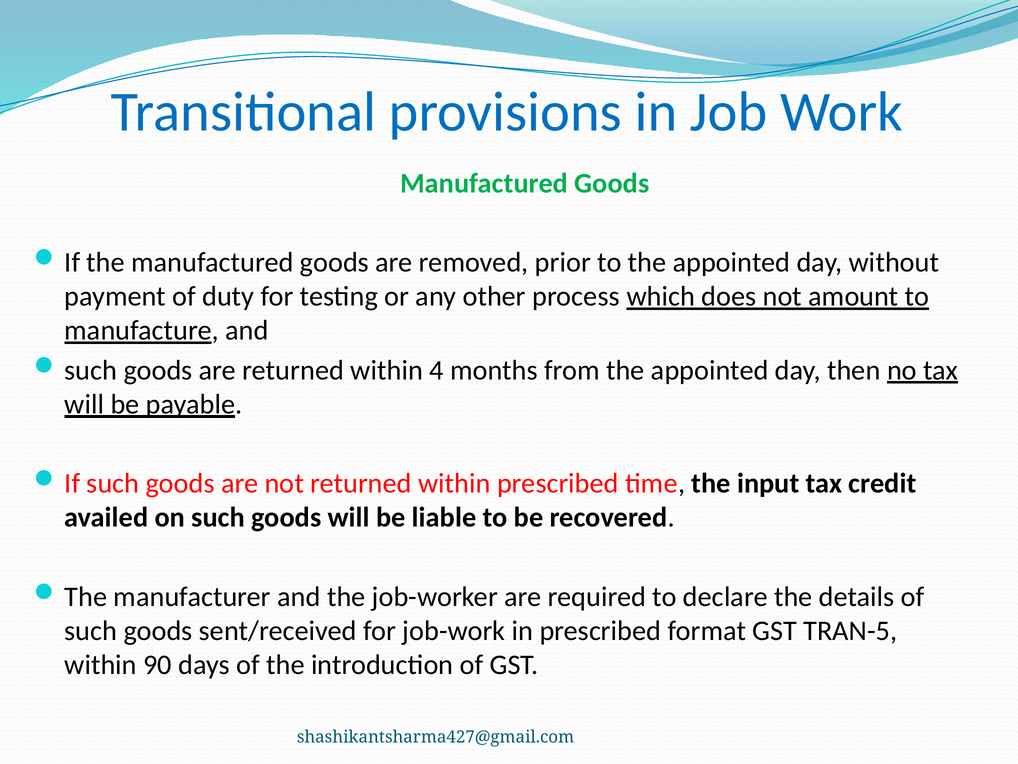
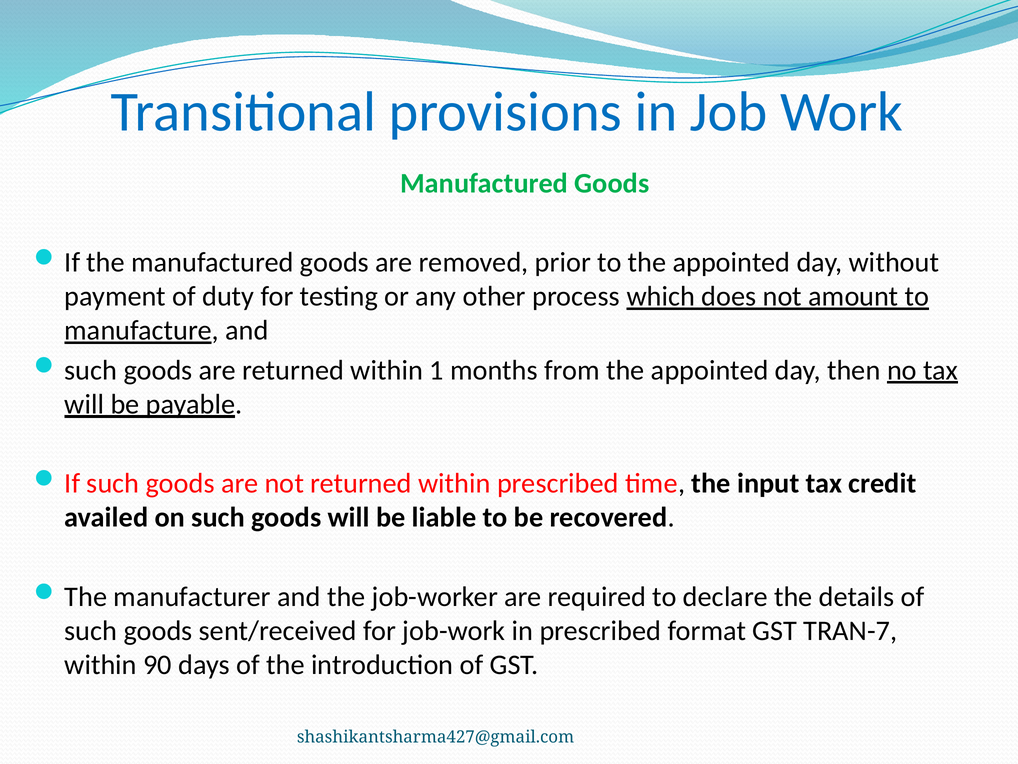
4: 4 -> 1
TRAN-5: TRAN-5 -> TRAN-7
